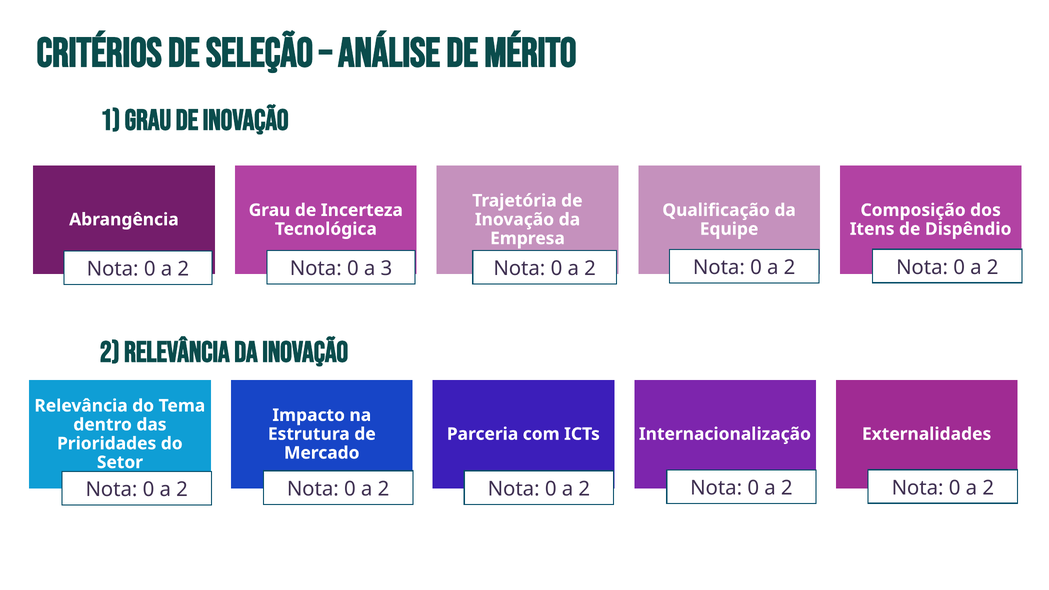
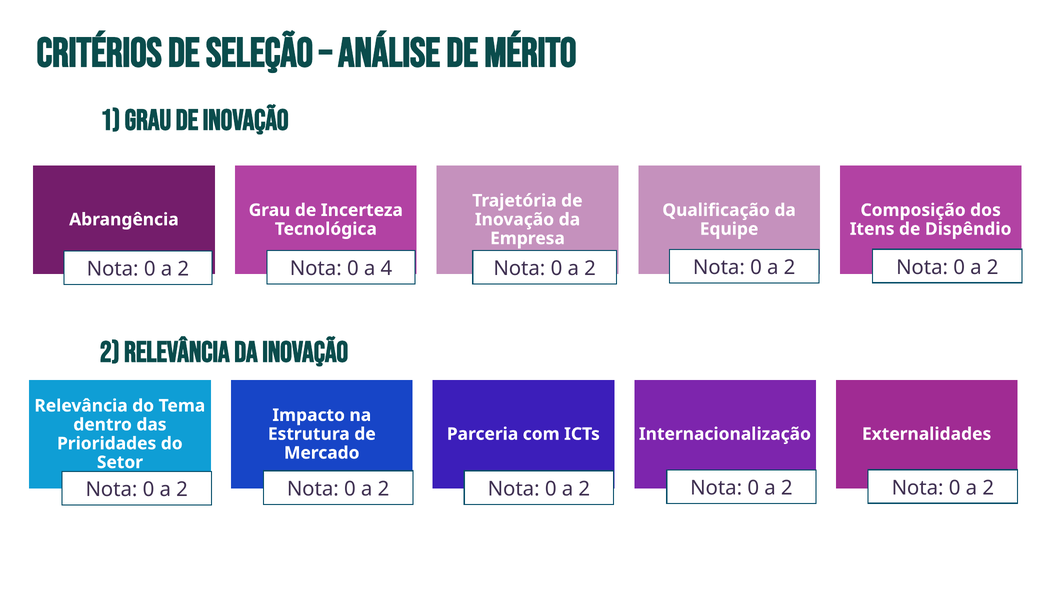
3: 3 -> 4
